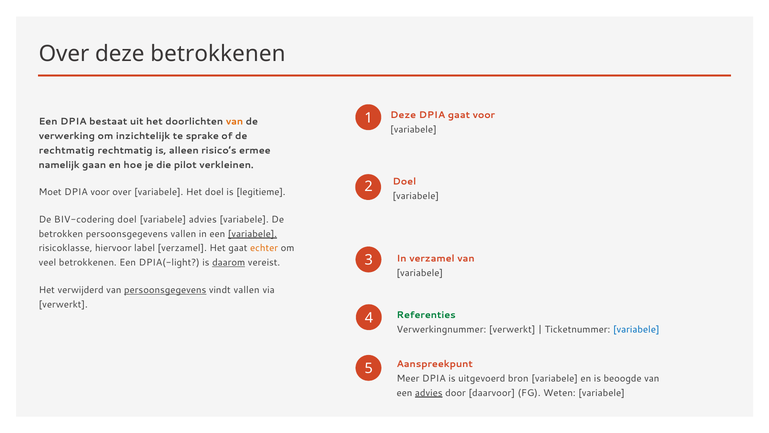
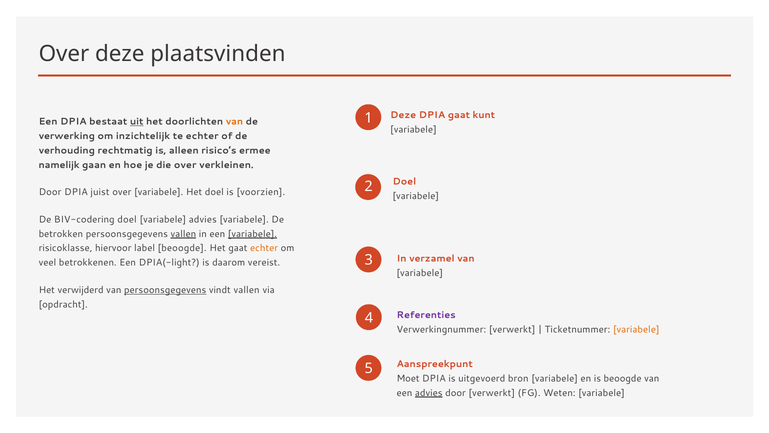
deze betrokkenen: betrokkenen -> plaatsvinden
gaat voor: voor -> kunt
uit underline: none -> present
te sprake: sprake -> echter
rechtmatig at (67, 150): rechtmatig -> verhouding
die pilot: pilot -> over
Moet at (50, 192): Moet -> Door
DPIA voor: voor -> juist
legitieme: legitieme -> voorzien
vallen at (183, 234) underline: none -> present
label verzamel: verzamel -> beoogde
daarom underline: present -> none
verwerkt at (63, 304): verwerkt -> opdracht
Referenties colour: green -> purple
variabele at (636, 329) colour: blue -> orange
Meer: Meer -> Moet
door daarvoor: daarvoor -> verwerkt
